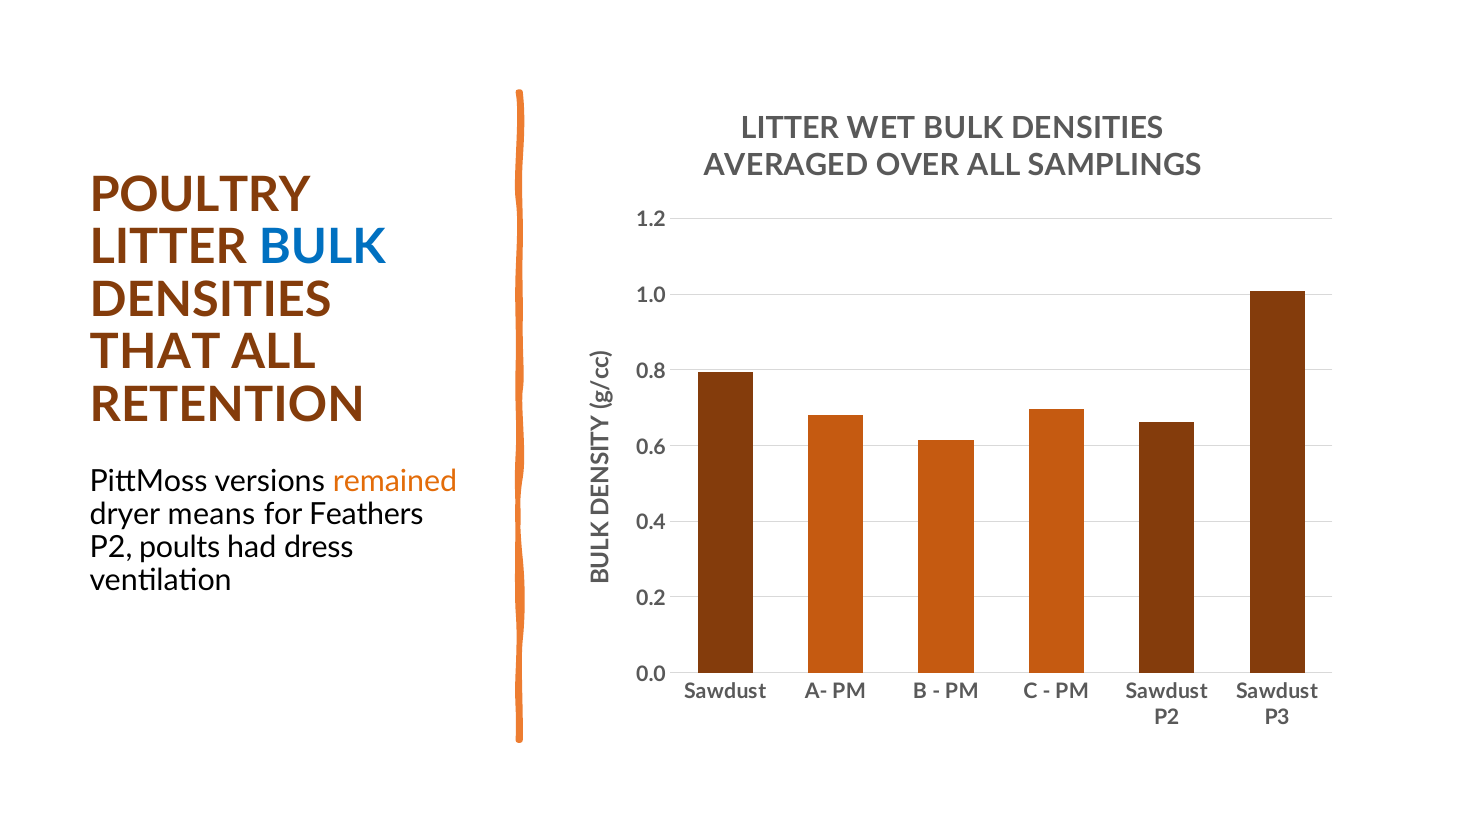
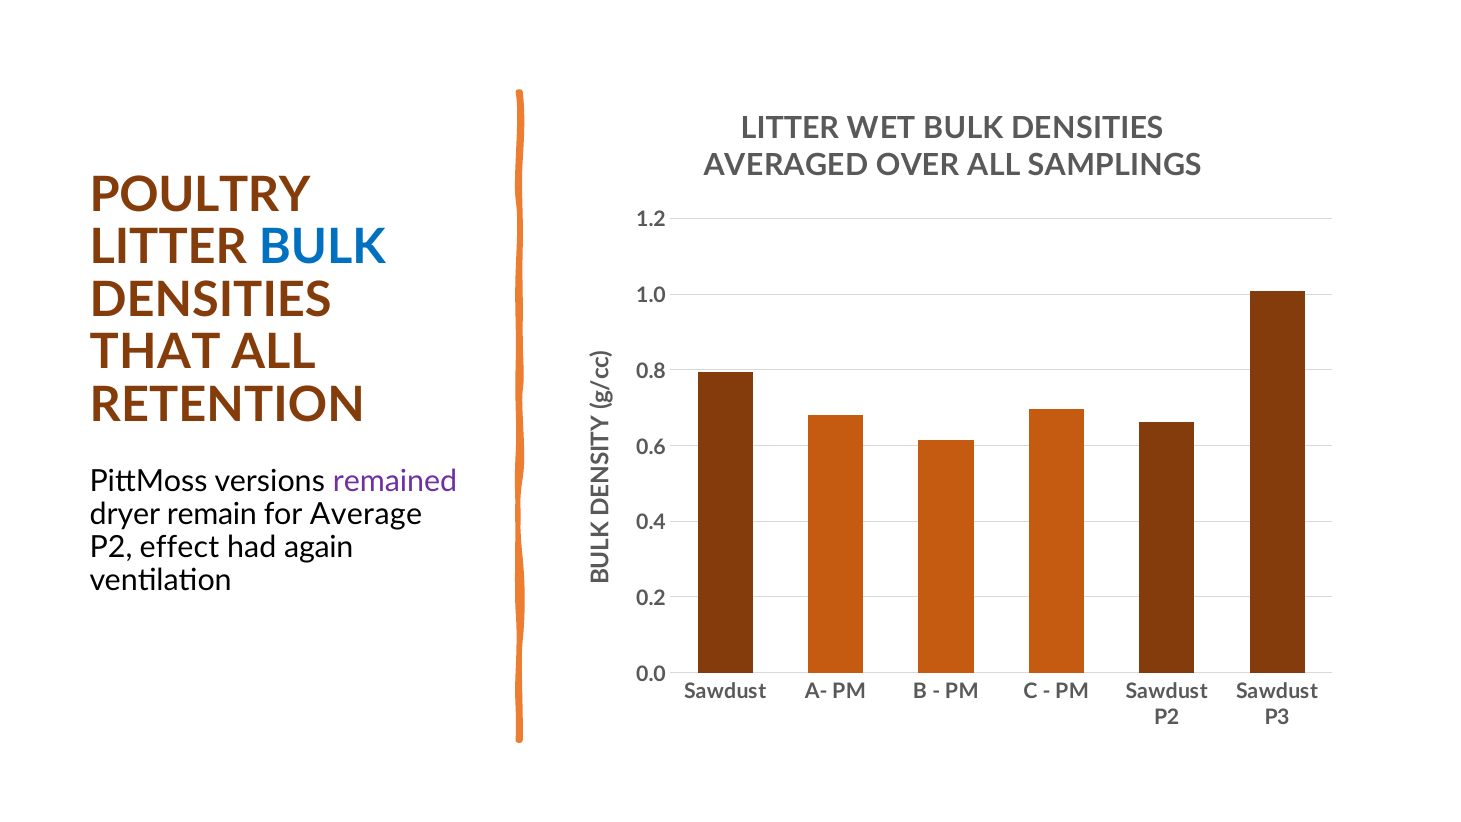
remained colour: orange -> purple
means: means -> remain
Feathers: Feathers -> Average
poults: poults -> effect
dress: dress -> again
